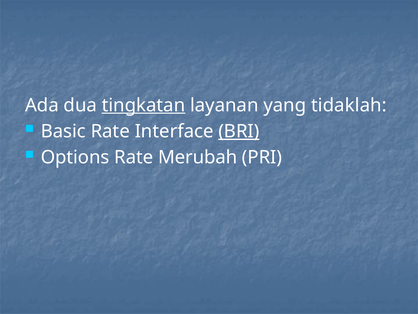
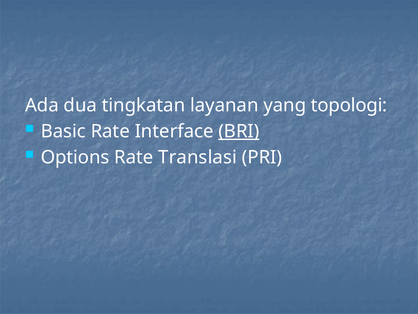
tingkatan underline: present -> none
tidaklah: tidaklah -> topologi
Merubah: Merubah -> Translasi
